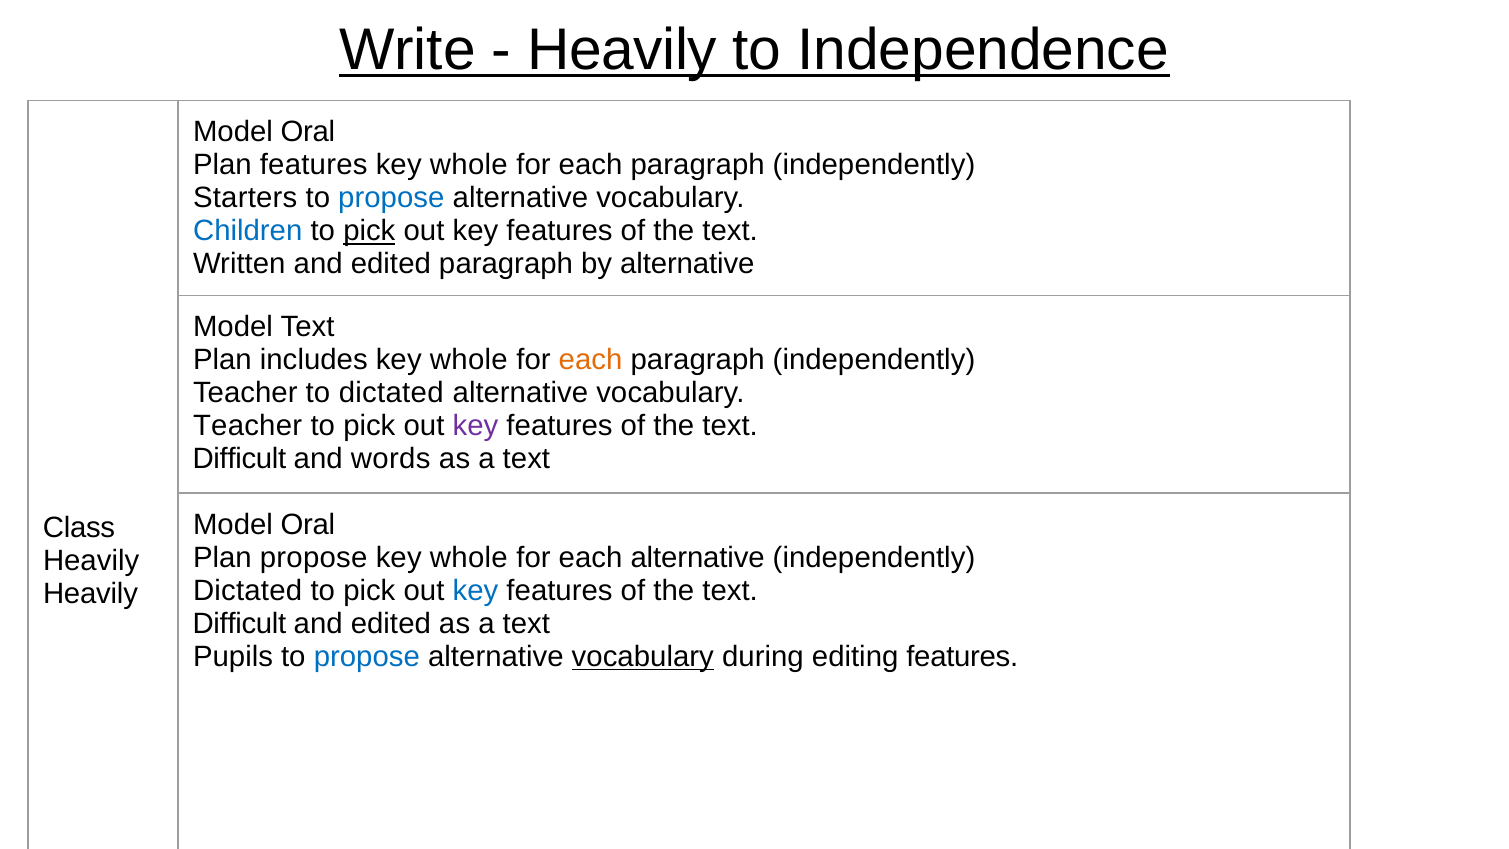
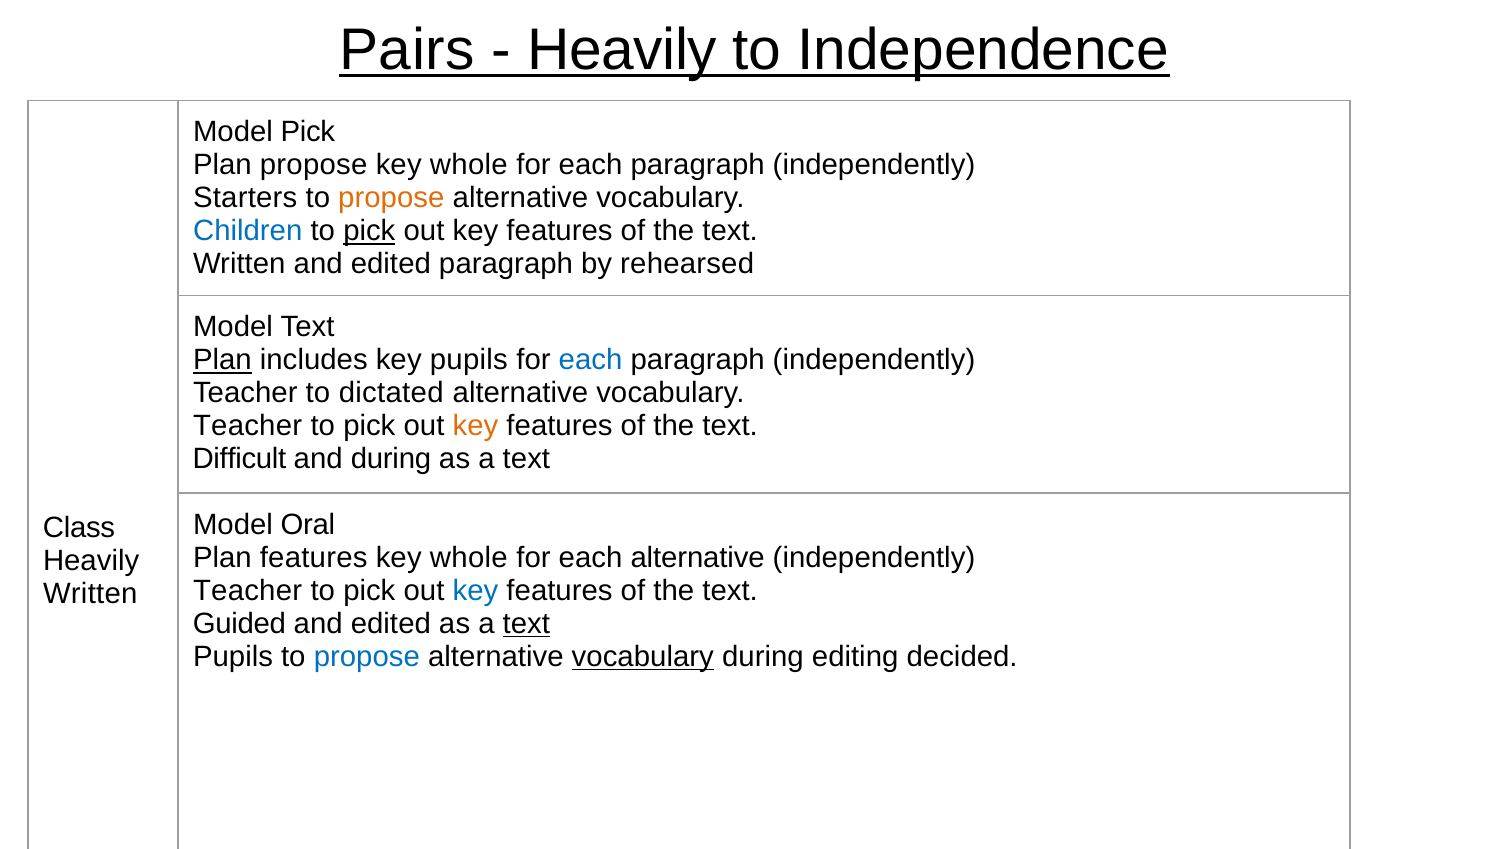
Write: Write -> Pairs
Oral at (308, 132): Oral -> Pick
Plan features: features -> propose
propose at (391, 198) colour: blue -> orange
by alternative: alternative -> rehearsed
Plan at (222, 360) underline: none -> present
includes key whole: whole -> pupils
each at (591, 360) colour: orange -> blue
key at (476, 426) colour: purple -> orange
and words: words -> during
Plan propose: propose -> features
Dictated at (248, 591): Dictated -> Teacher
Heavily at (90, 594): Heavily -> Written
Difficult at (239, 624): Difficult -> Guided
text at (526, 624) underline: none -> present
editing features: features -> decided
